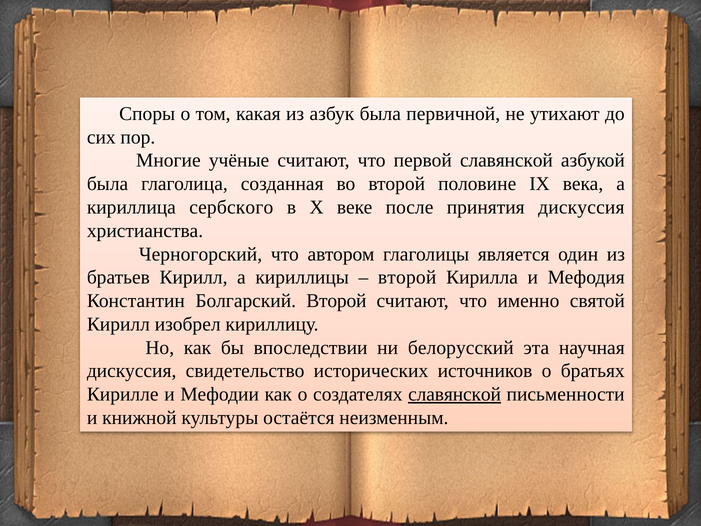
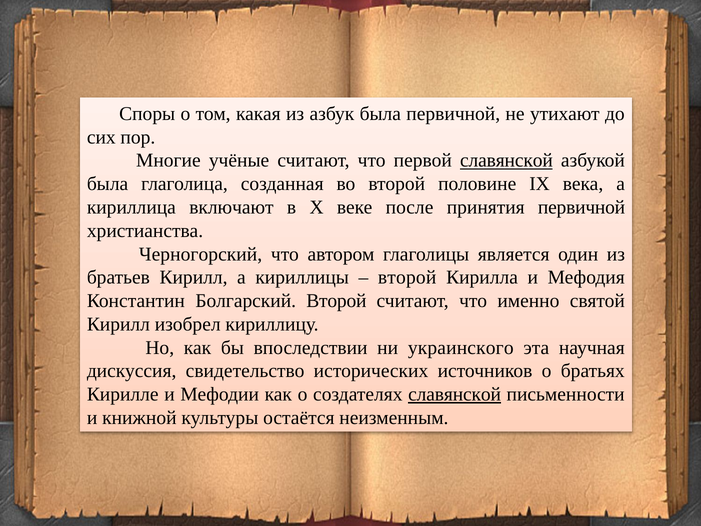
славянской at (506, 160) underline: none -> present
сербского: сербского -> включают
принятия дискуссия: дискуссия -> первичной
белорусский: белорусский -> украинского
